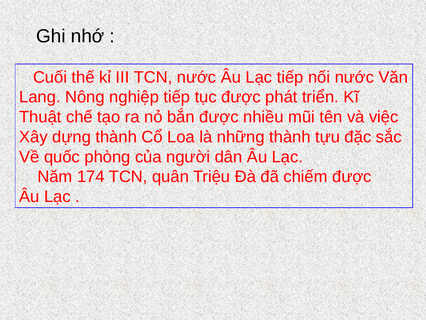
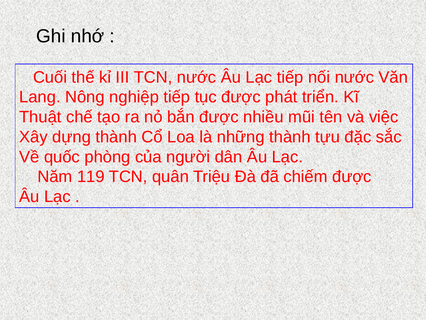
174: 174 -> 119
